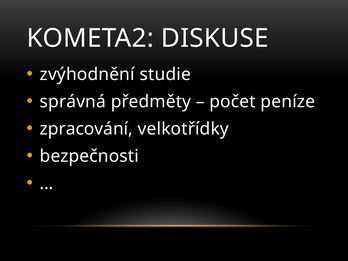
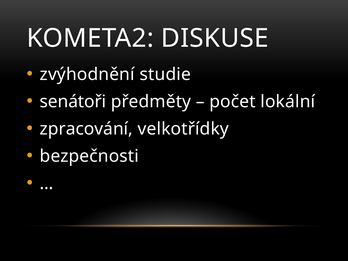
správná: správná -> senátoři
peníze: peníze -> lokální
